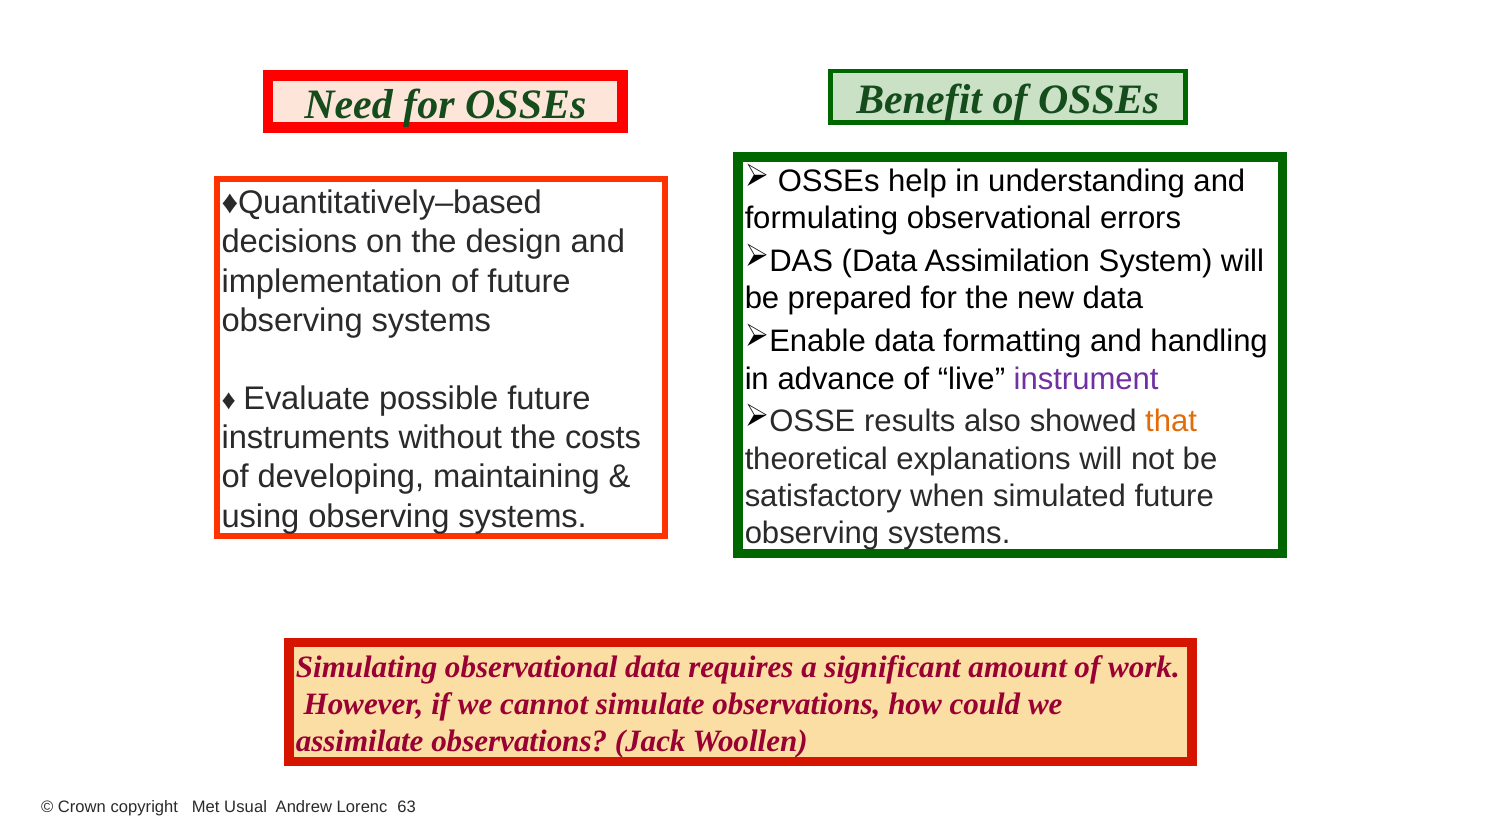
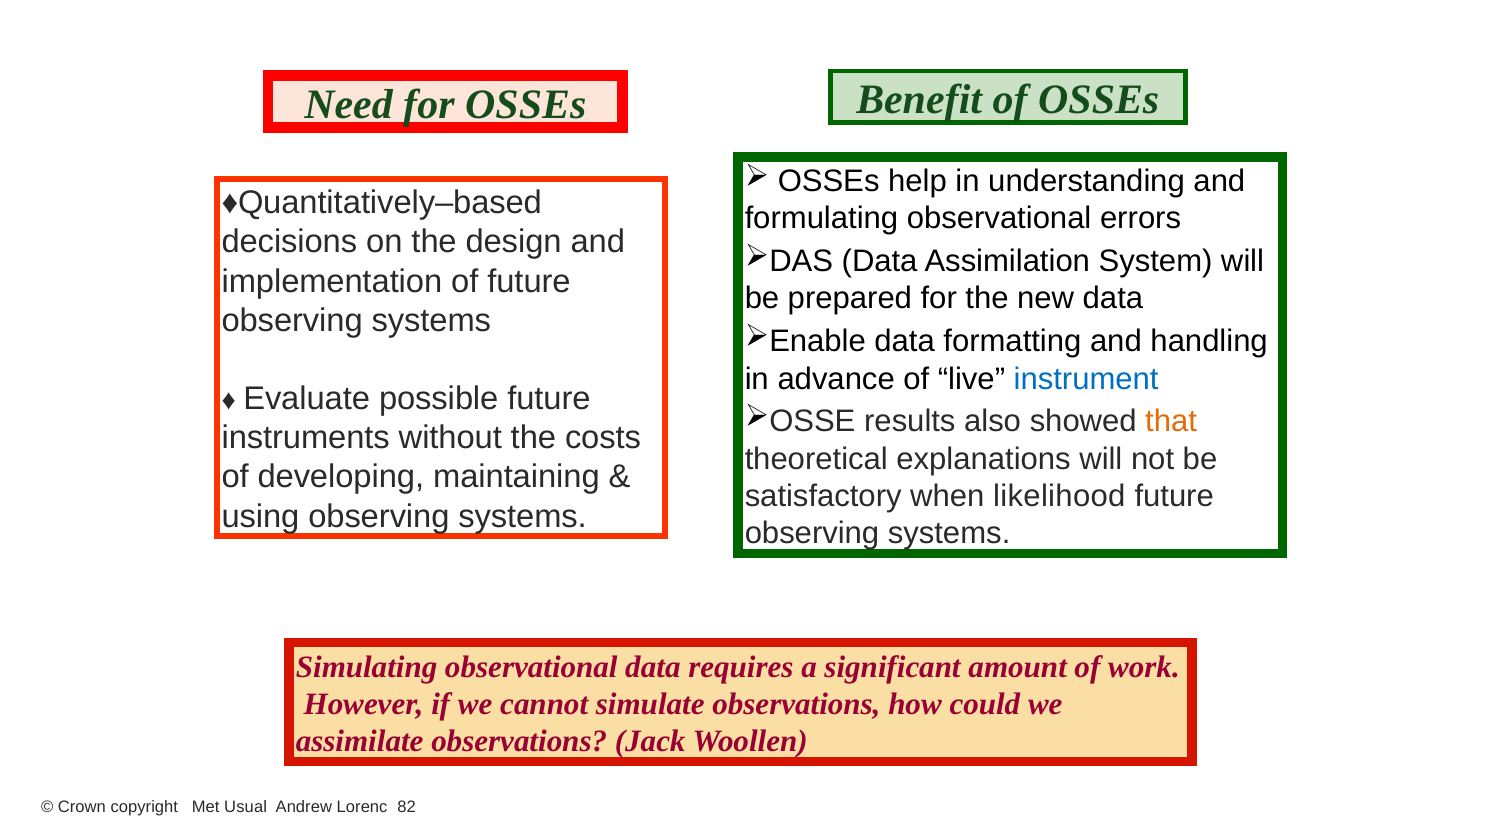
instrument colour: purple -> blue
simulated: simulated -> likelihood
63: 63 -> 82
